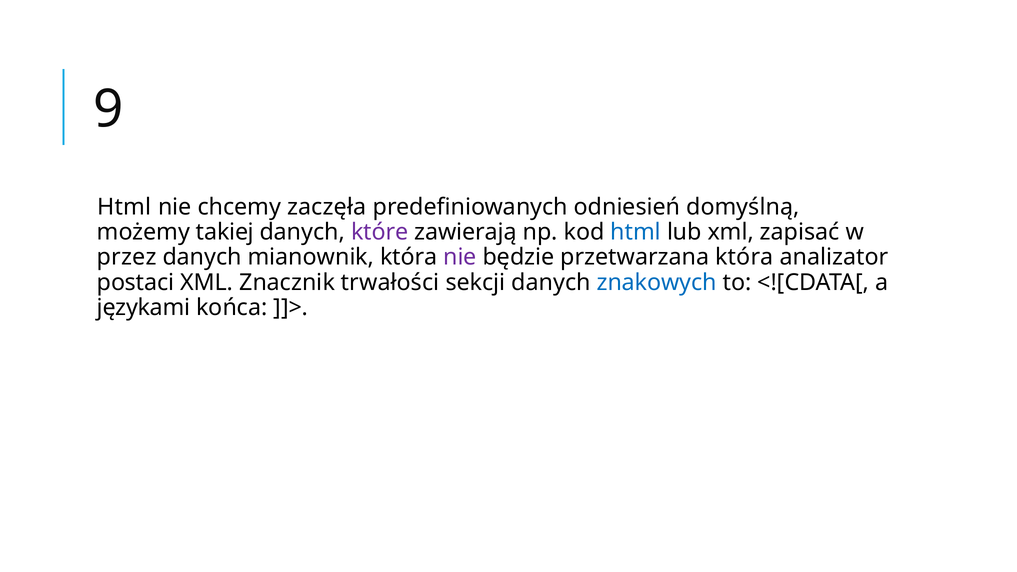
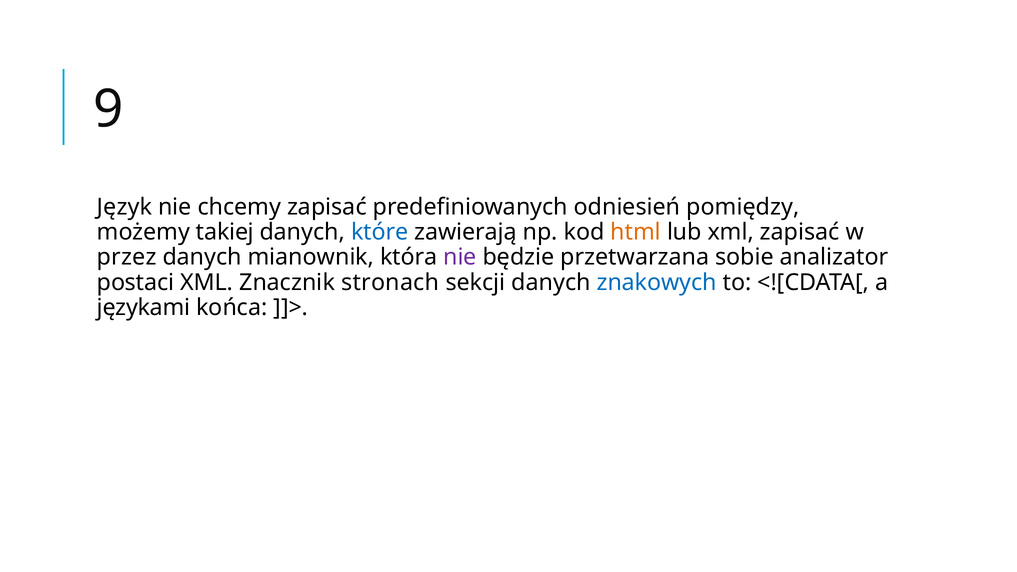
Html at (124, 207): Html -> Język
chcemy zaczęła: zaczęła -> zapisać
domyślną: domyślną -> pomiędzy
które colour: purple -> blue
html at (636, 232) colour: blue -> orange
przetwarzana która: która -> sobie
trwałości: trwałości -> stronach
